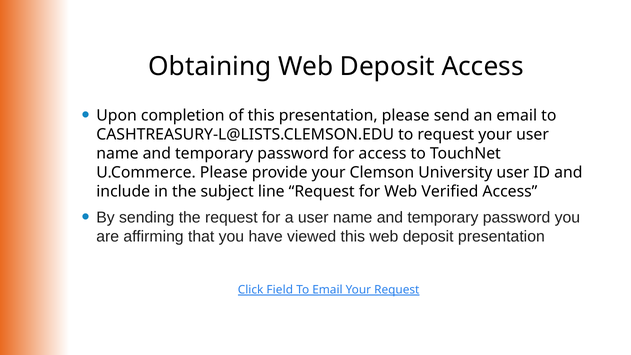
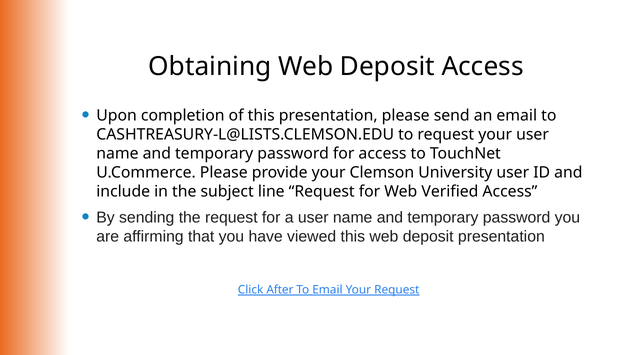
Field: Field -> After
